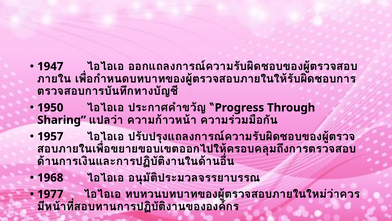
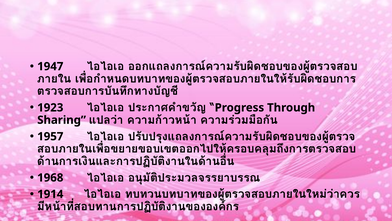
1950: 1950 -> 1923
1977: 1977 -> 1914
